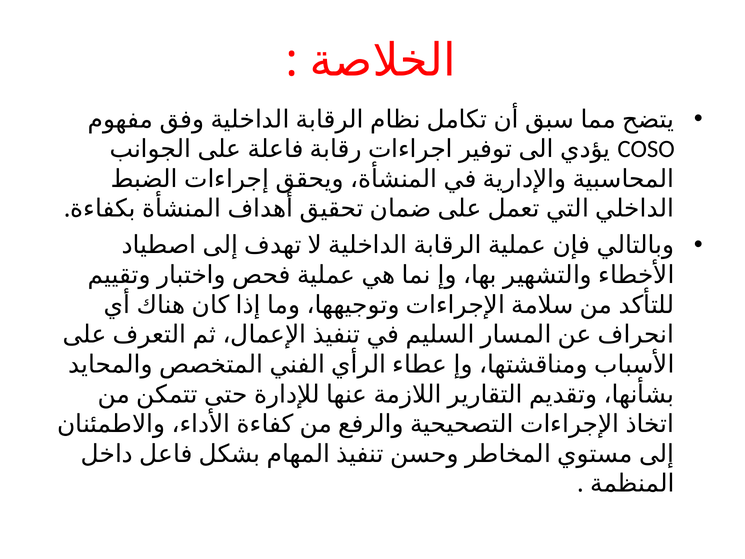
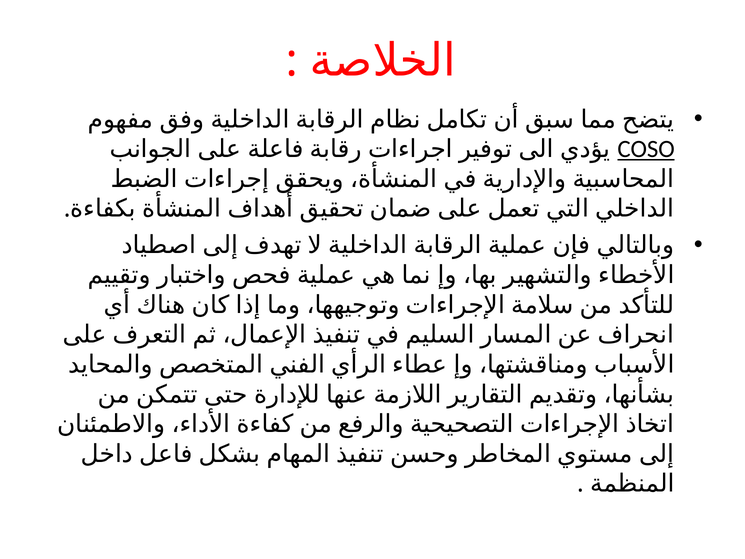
COSO underline: none -> present
